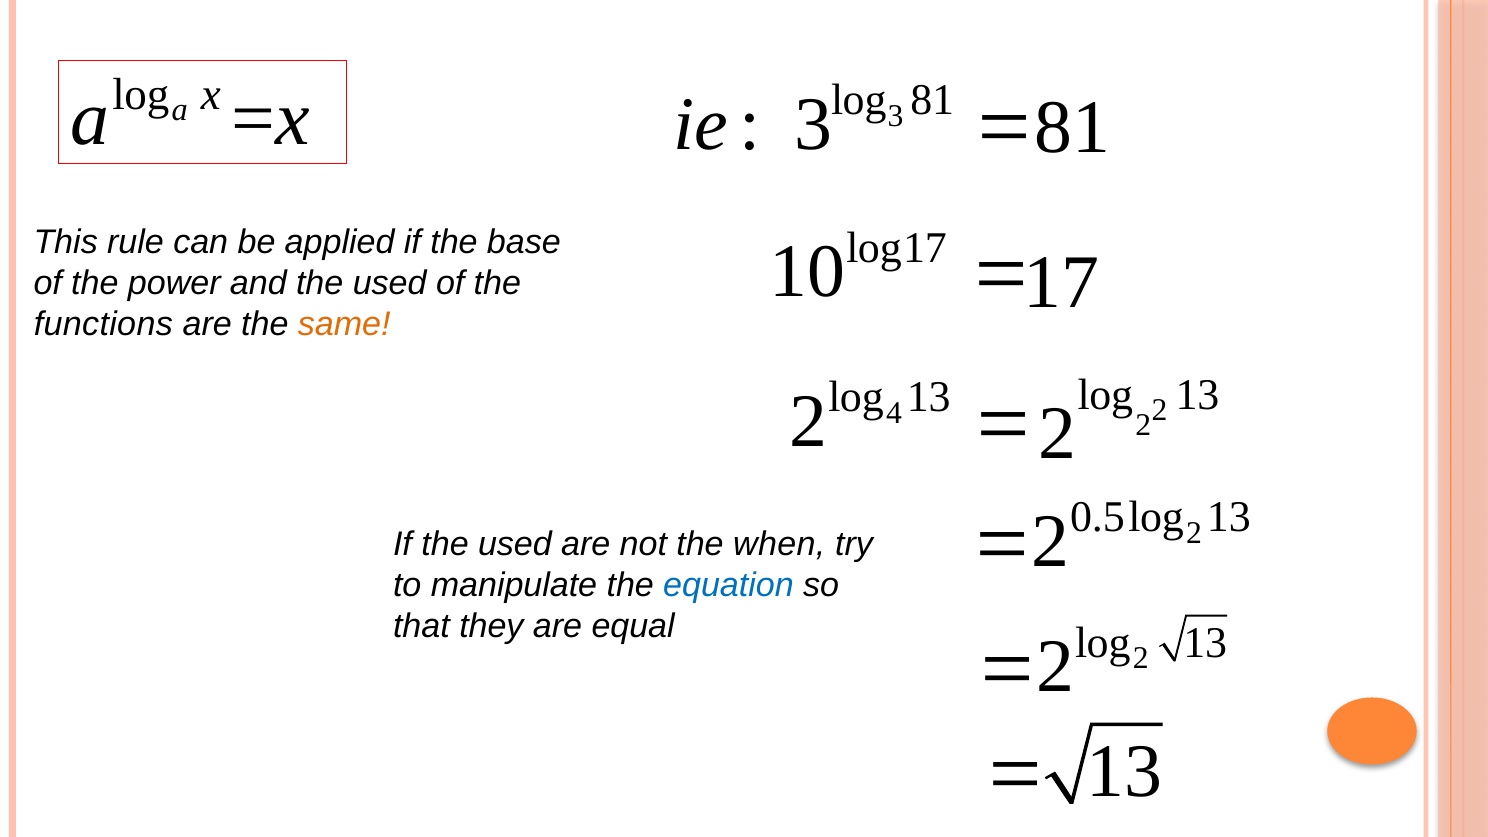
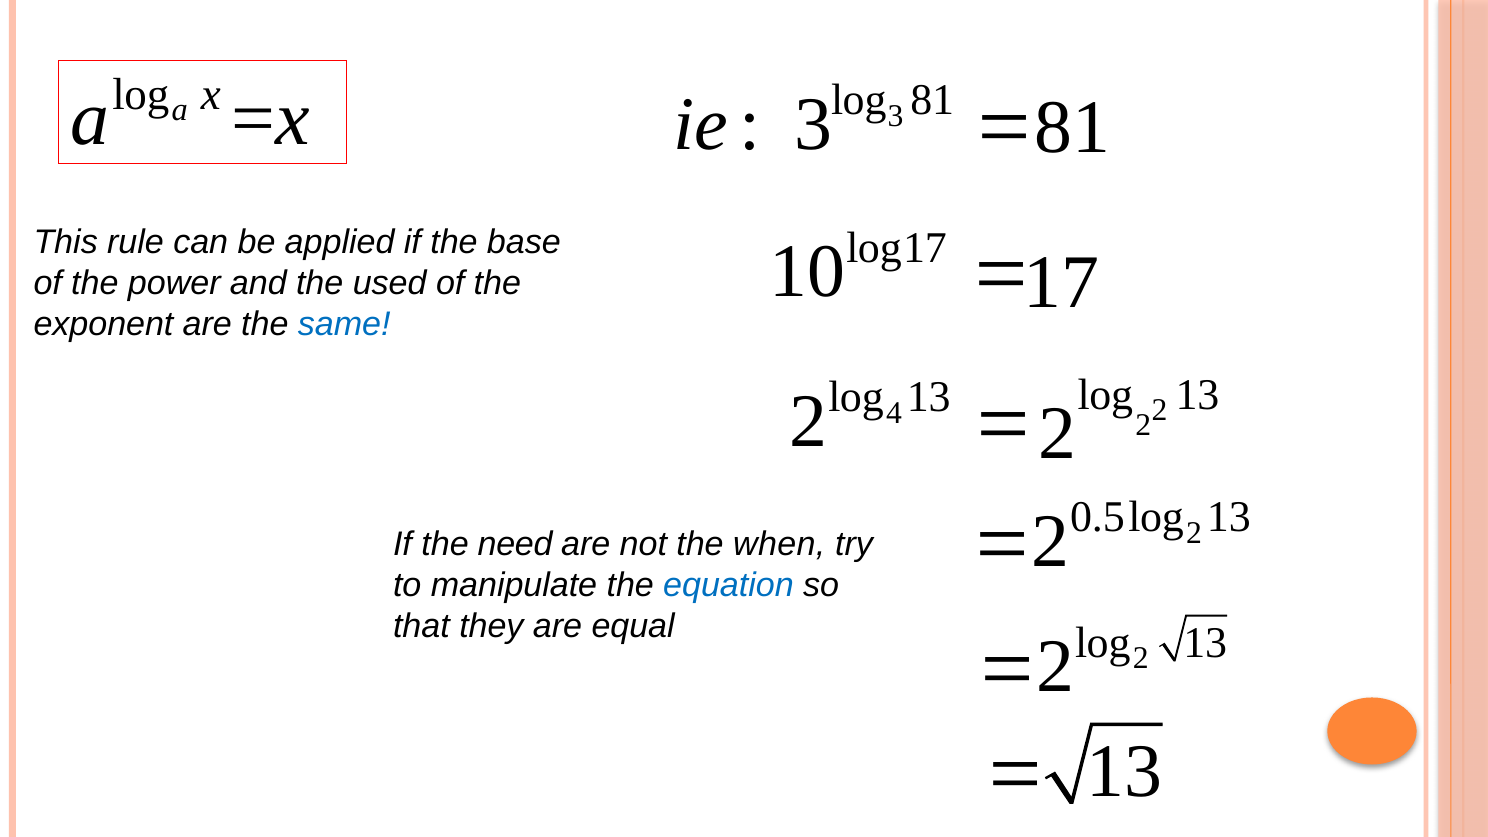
functions: functions -> exponent
same colour: orange -> blue
If the used: used -> need
